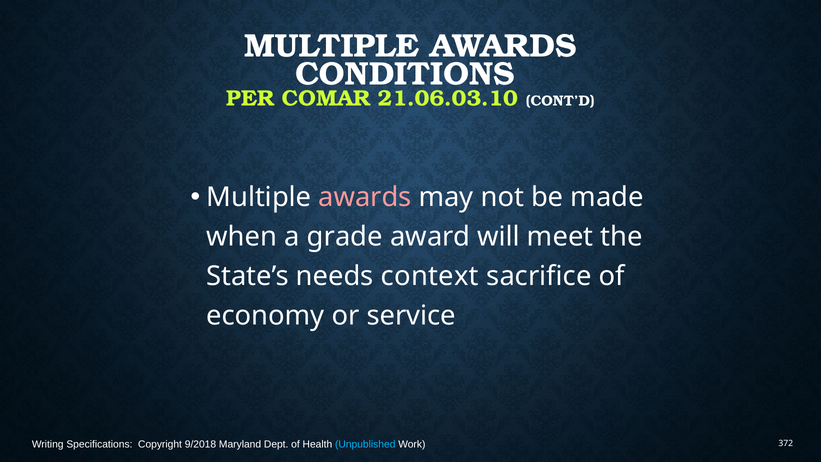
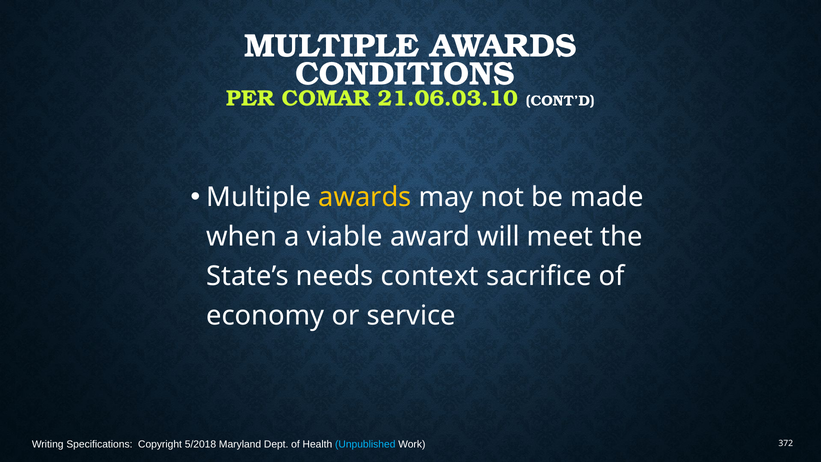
awards at (365, 197) colour: pink -> yellow
grade: grade -> viable
9/2018: 9/2018 -> 5/2018
